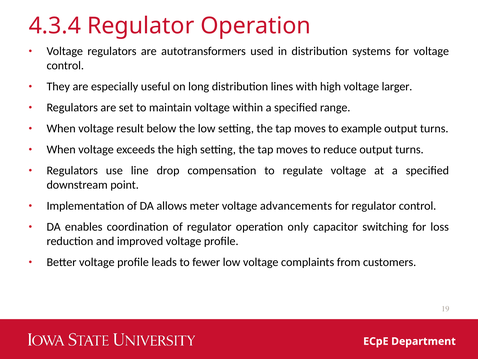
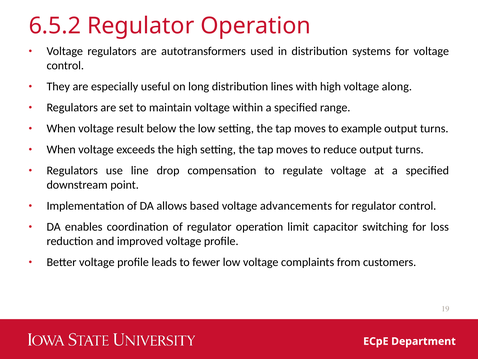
4.3.4: 4.3.4 -> 6.5.2
larger: larger -> along
meter: meter -> based
only: only -> limit
